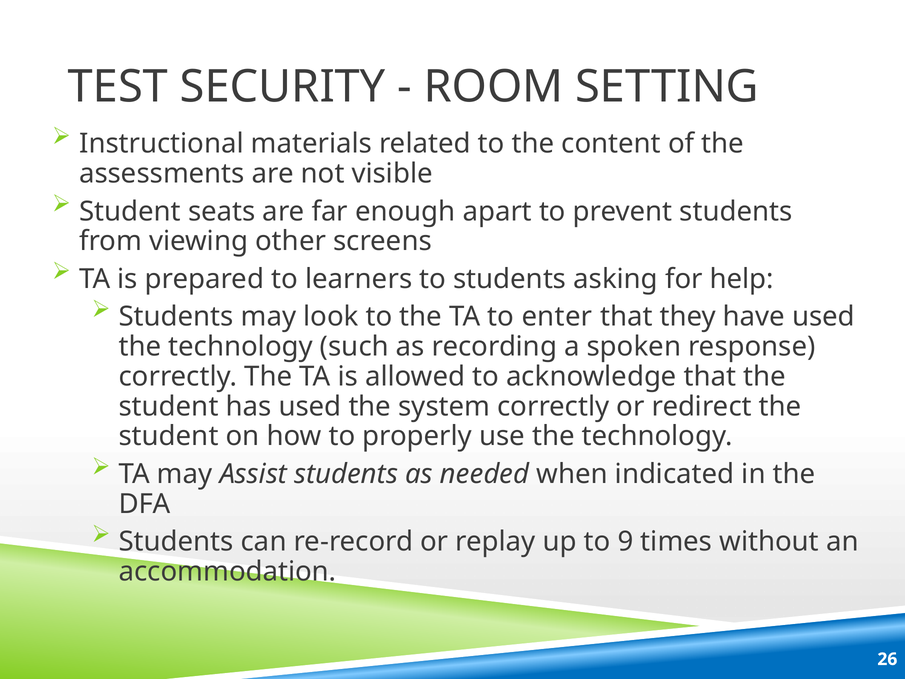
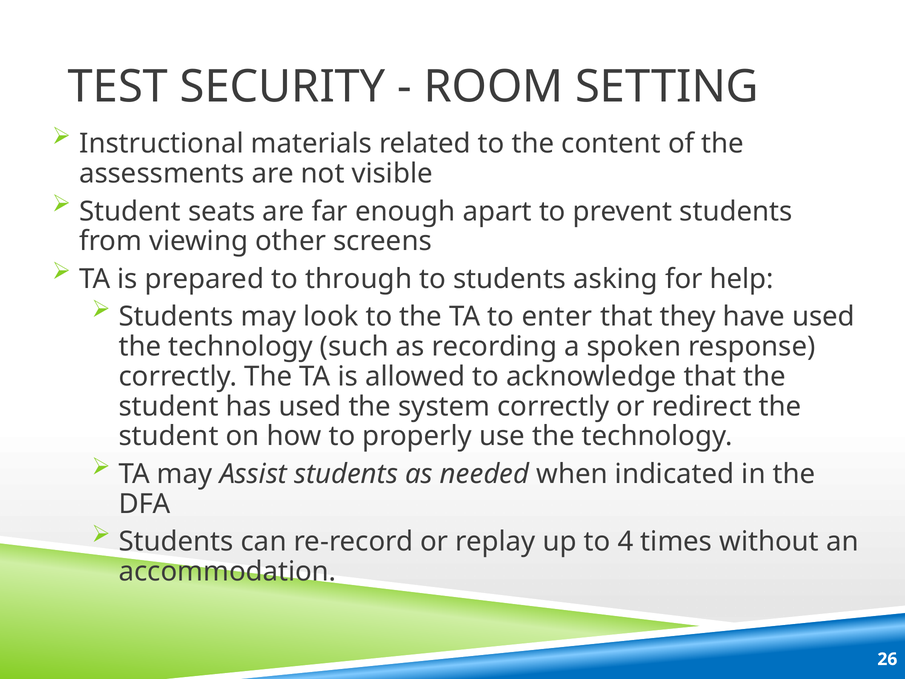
learners: learners -> through
9: 9 -> 4
